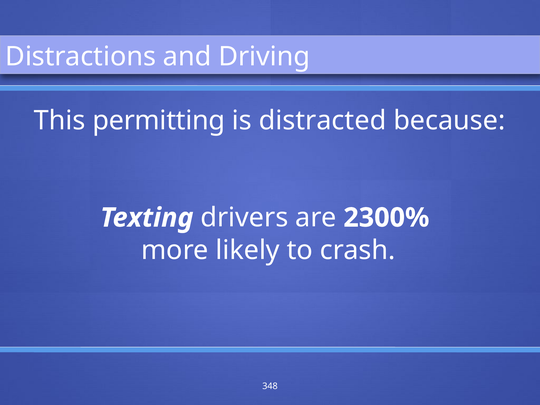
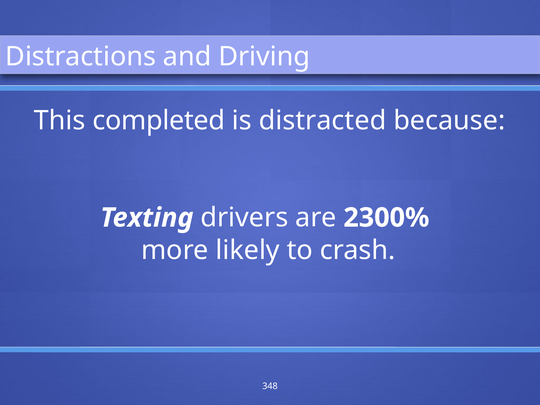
permitting: permitting -> completed
